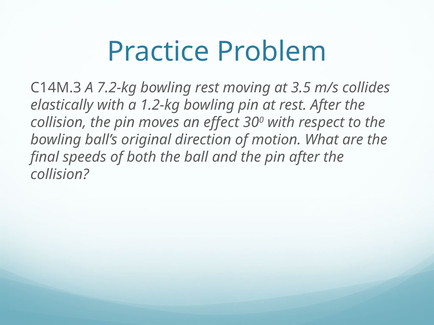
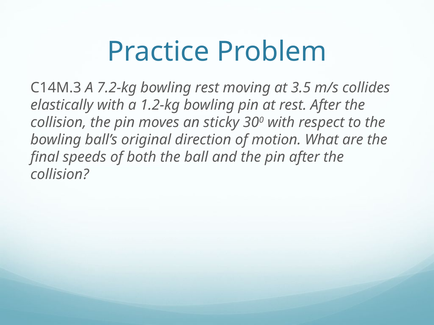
effect: effect -> sticky
